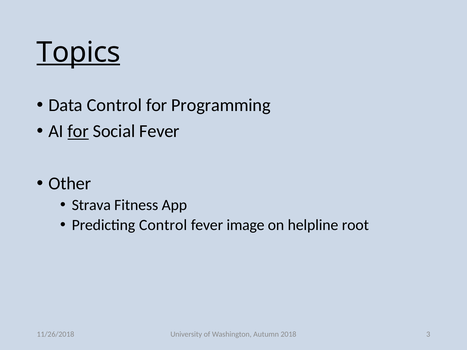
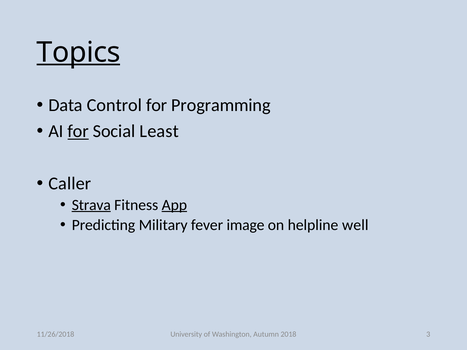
Social Fever: Fever -> Least
Other: Other -> Caller
Strava underline: none -> present
App underline: none -> present
Predicting Control: Control -> Military
root: root -> well
